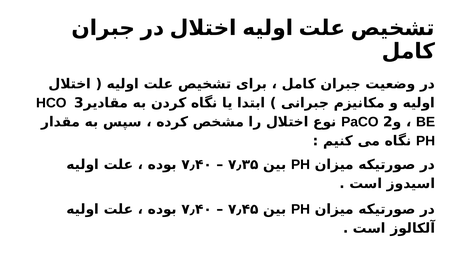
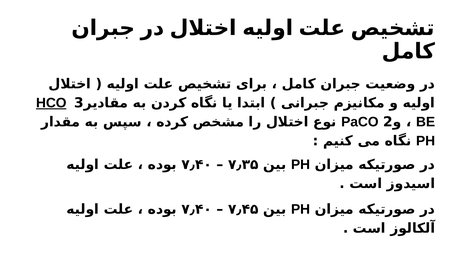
HCO underline: none -> present
